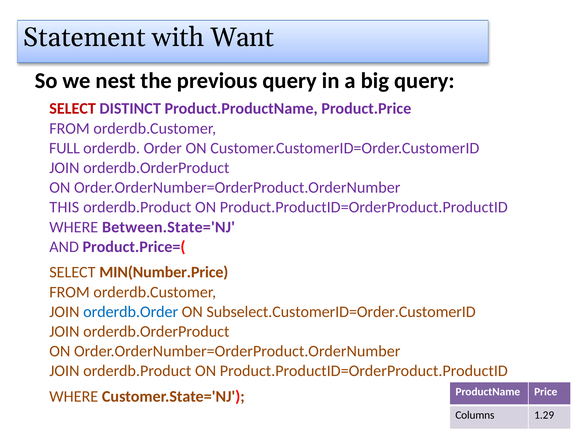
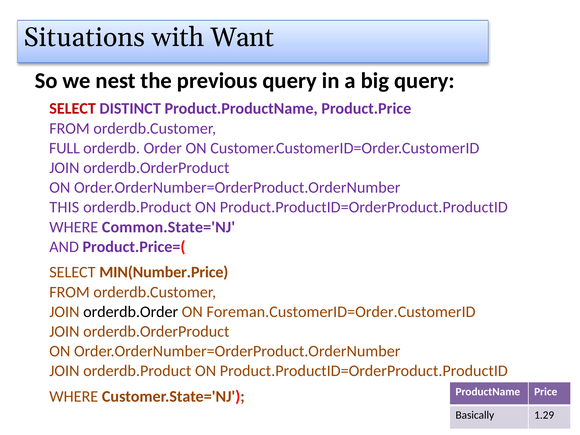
Statement: Statement -> Situations
Between.State='NJ: Between.State='NJ -> Common.State='NJ
orderdb.Order colour: blue -> black
Subselect.CustomerID=Order.CustomerID: Subselect.CustomerID=Order.CustomerID -> Foreman.CustomerID=Order.CustomerID
Columns: Columns -> Basically
